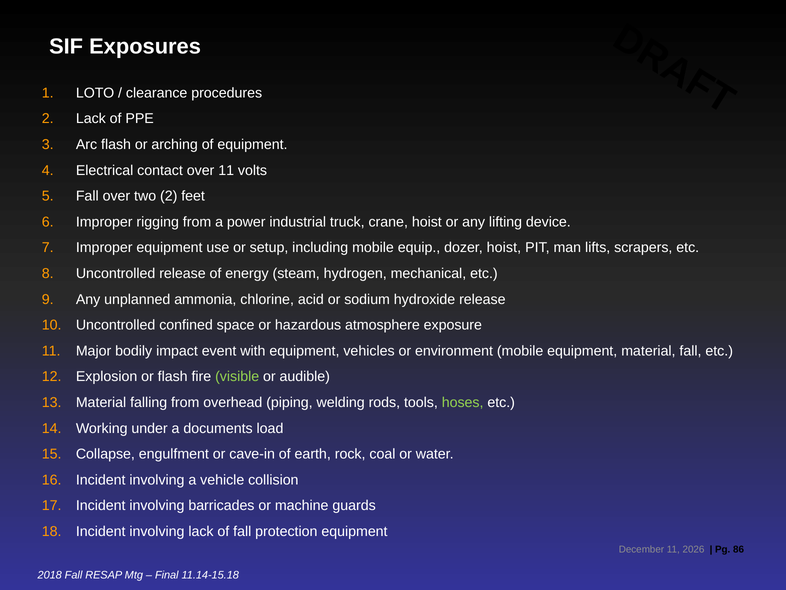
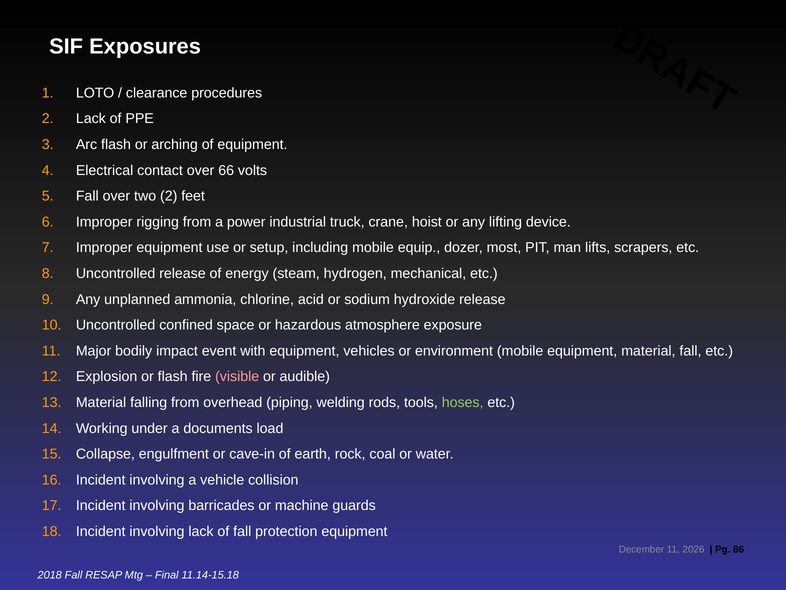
over 11: 11 -> 66
dozer hoist: hoist -> most
visible colour: light green -> pink
